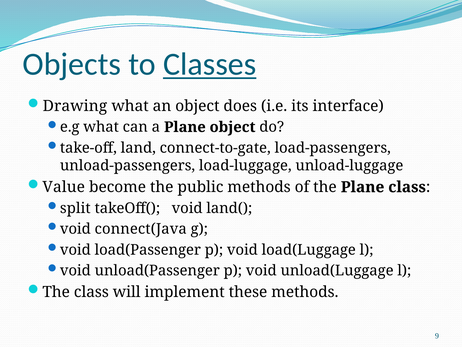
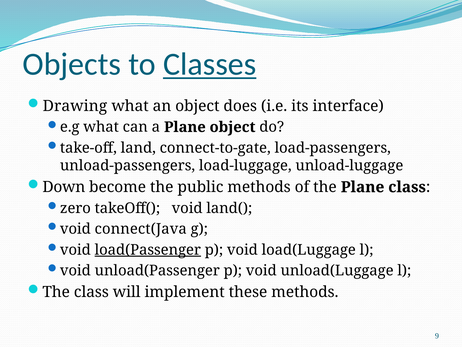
Value: Value -> Down
split: split -> zero
load(Passenger underline: none -> present
